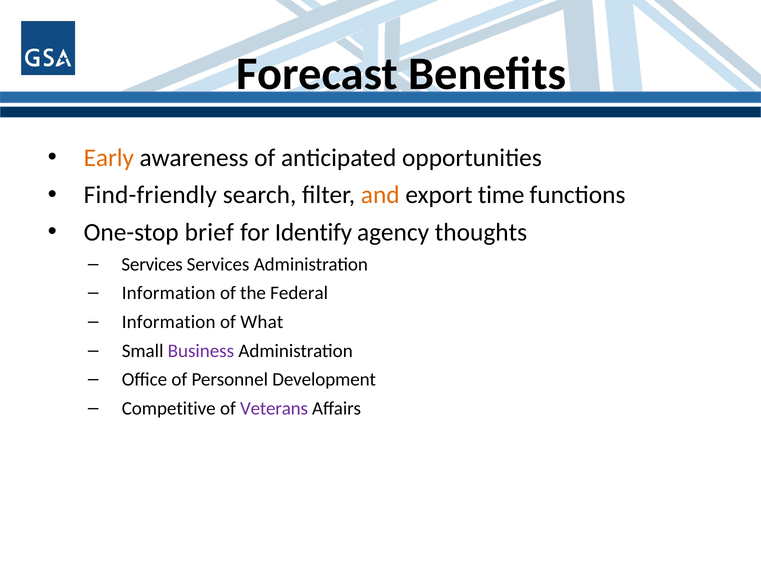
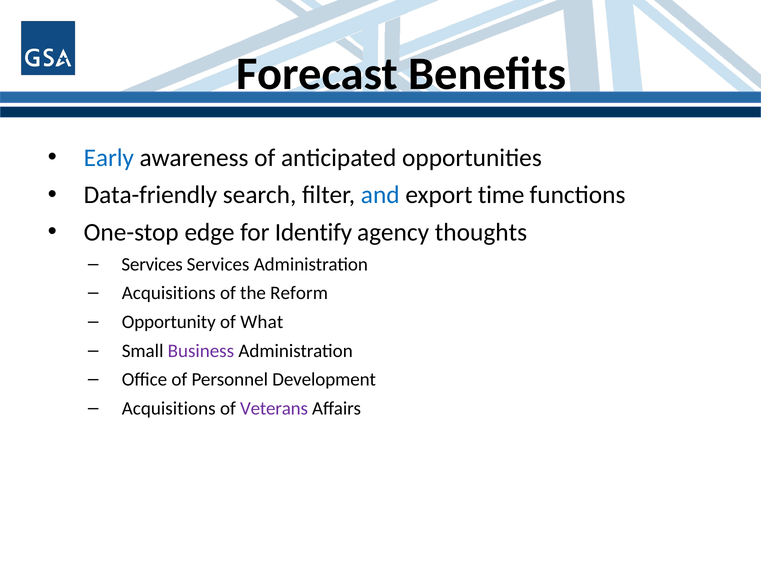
Early colour: orange -> blue
Find-friendly: Find-friendly -> Data-friendly
and colour: orange -> blue
brief: brief -> edge
Information at (169, 293): Information -> Acquisitions
Federal: Federal -> Reform
Information at (169, 322): Information -> Opportunity
Competitive at (169, 408): Competitive -> Acquisitions
